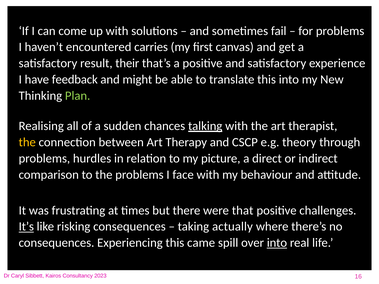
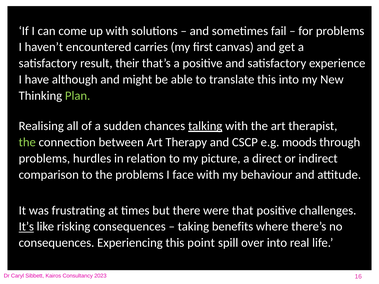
feedback: feedback -> although
the at (27, 142) colour: yellow -> light green
theory: theory -> moods
actually: actually -> benefits
came: came -> point
into at (277, 243) underline: present -> none
